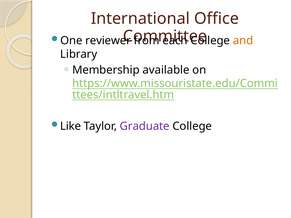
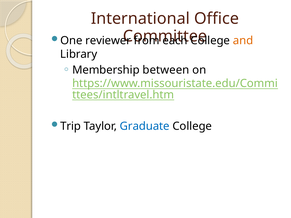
available: available -> between
Like: Like -> Trip
Graduate colour: purple -> blue
